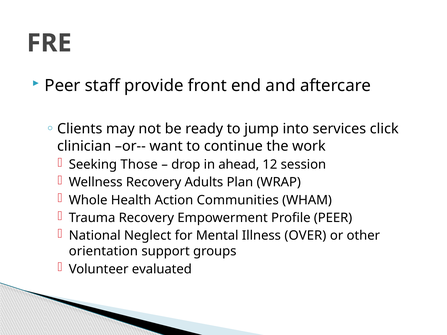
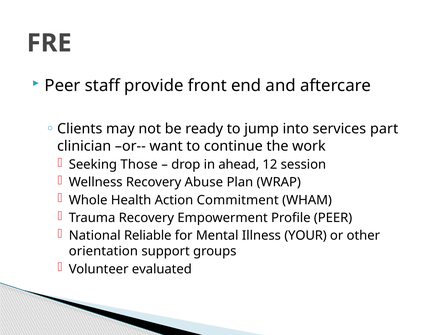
click: click -> part
Adults: Adults -> Abuse
Communities: Communities -> Commitment
Neglect: Neglect -> Reliable
OVER: OVER -> YOUR
